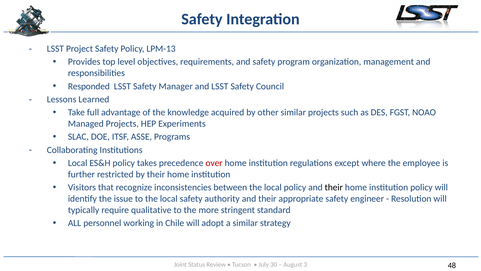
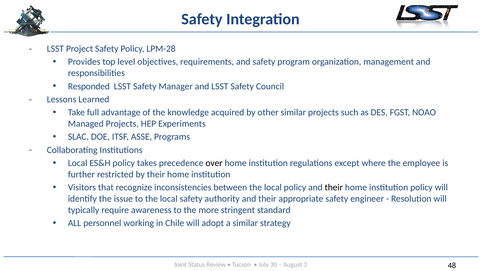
LPM-13: LPM-13 -> LPM-28
over colour: red -> black
qualitative: qualitative -> awareness
